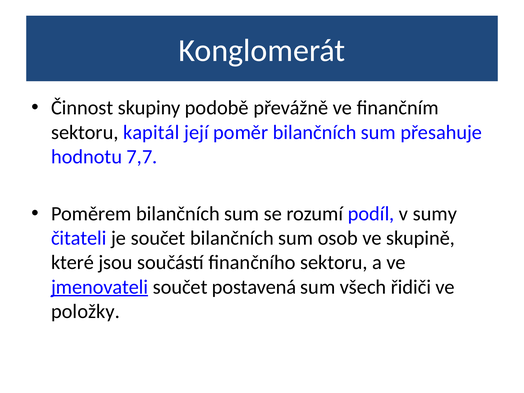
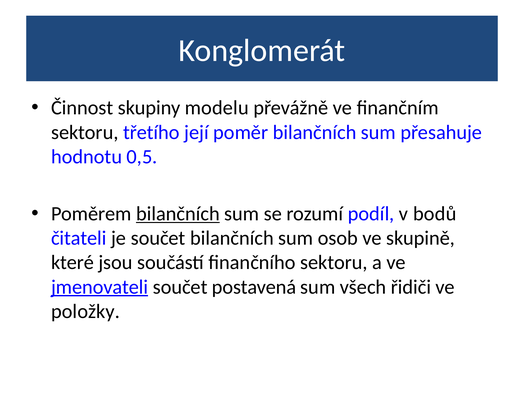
podobě: podobě -> modelu
kapitál: kapitál -> třetího
7,7: 7,7 -> 0,5
bilančních at (178, 214) underline: none -> present
sumy: sumy -> bodů
